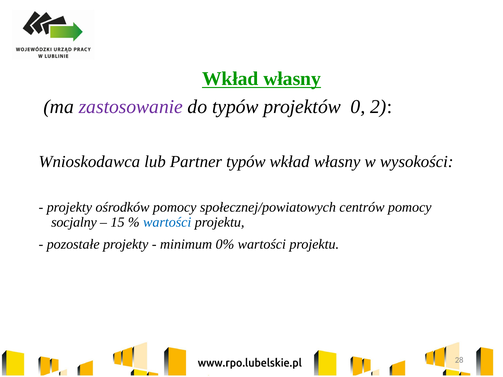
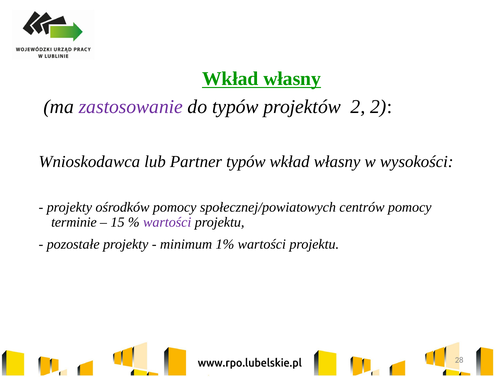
projektów 0: 0 -> 2
socjalny: socjalny -> terminie
wartości at (167, 222) colour: blue -> purple
0%: 0% -> 1%
